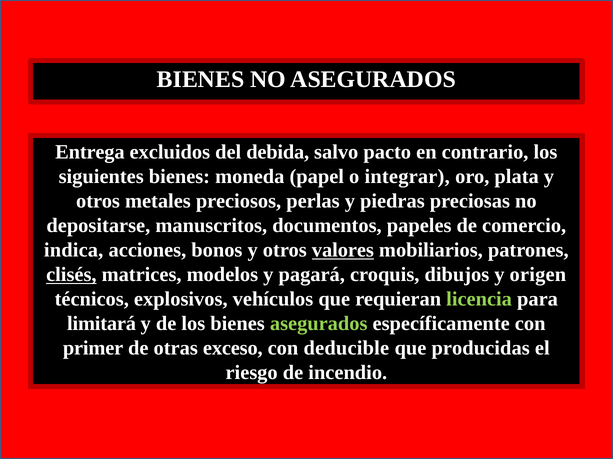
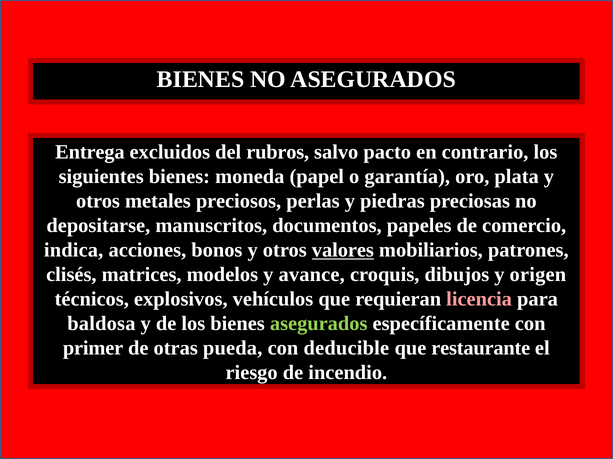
debida: debida -> rubros
integrar: integrar -> garantía
clisés underline: present -> none
pagará: pagará -> avance
licencia colour: light green -> pink
limitará: limitará -> baldosa
exceso: exceso -> pueda
producidas: producidas -> restaurante
